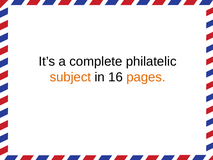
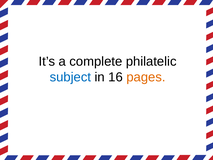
subject colour: orange -> blue
